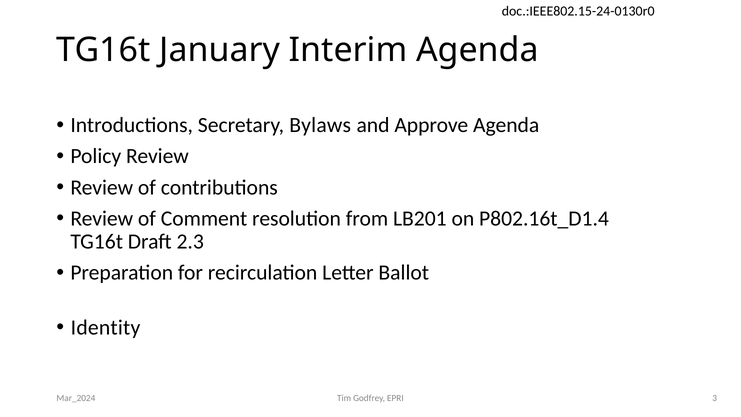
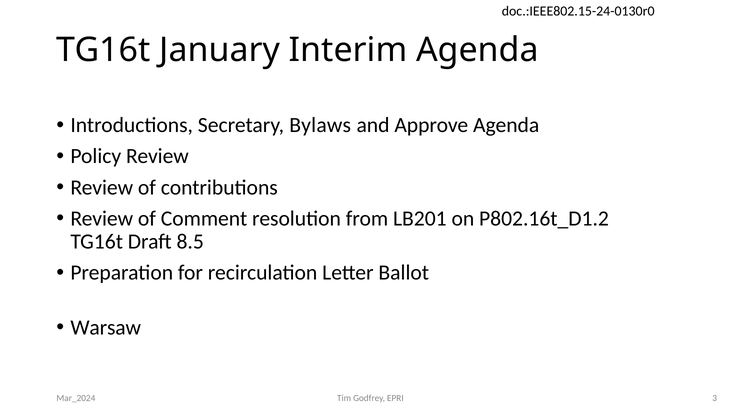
P802.16t_D1.4: P802.16t_D1.4 -> P802.16t_D1.2
2.3: 2.3 -> 8.5
Identity: Identity -> Warsaw
